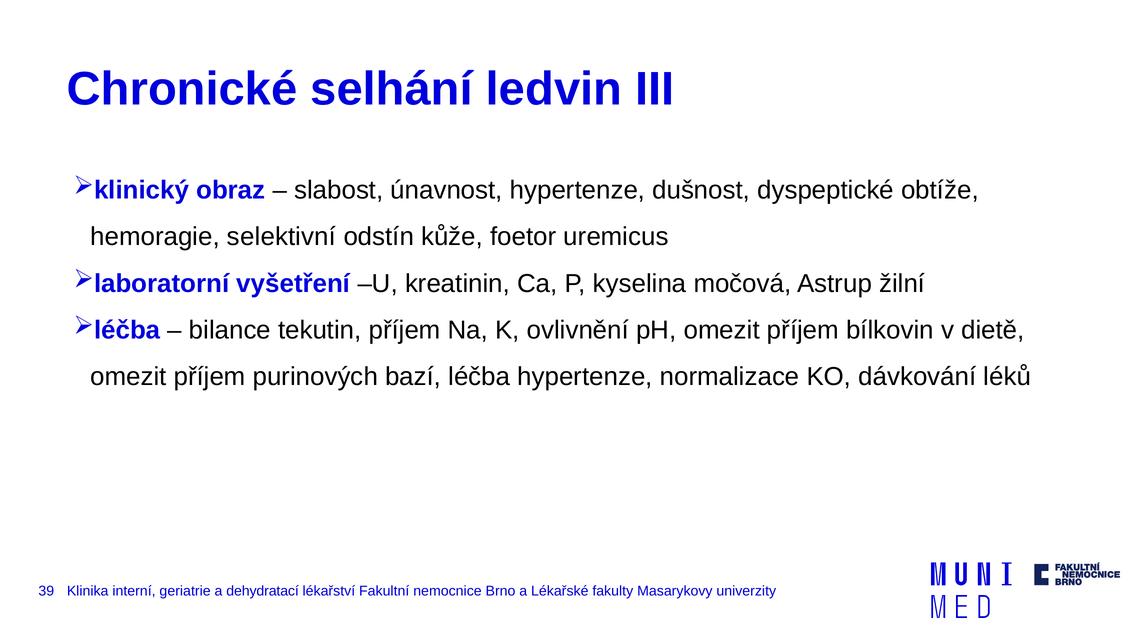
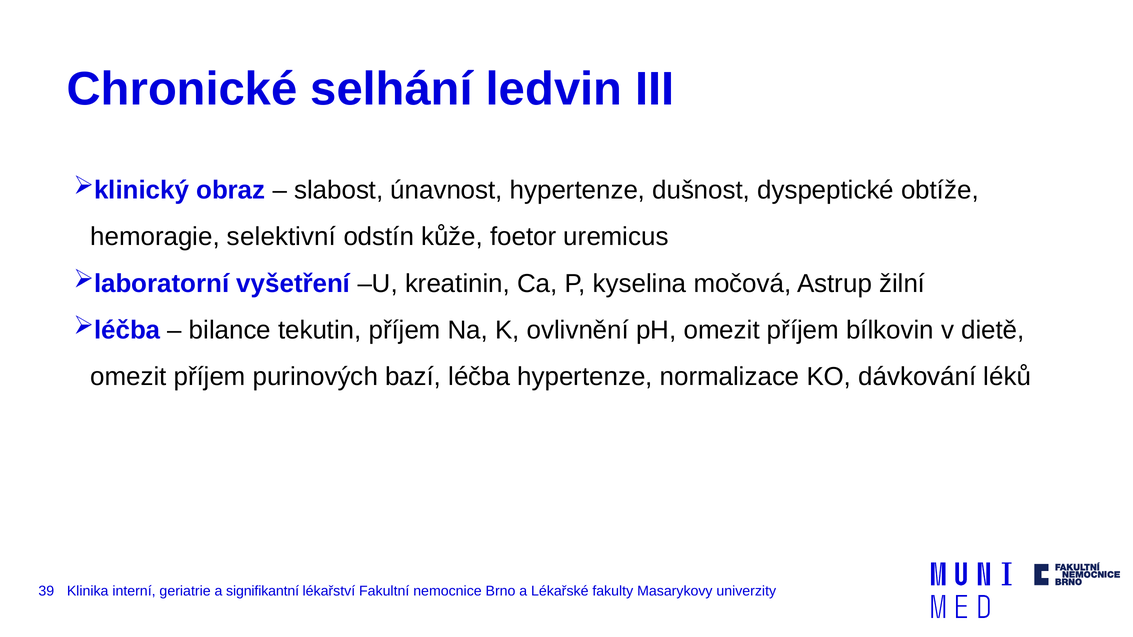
dehydratací: dehydratací -> signifikantní
